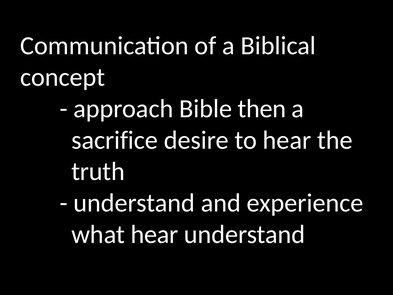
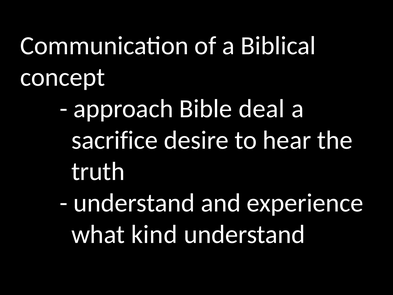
then: then -> deal
what hear: hear -> kind
